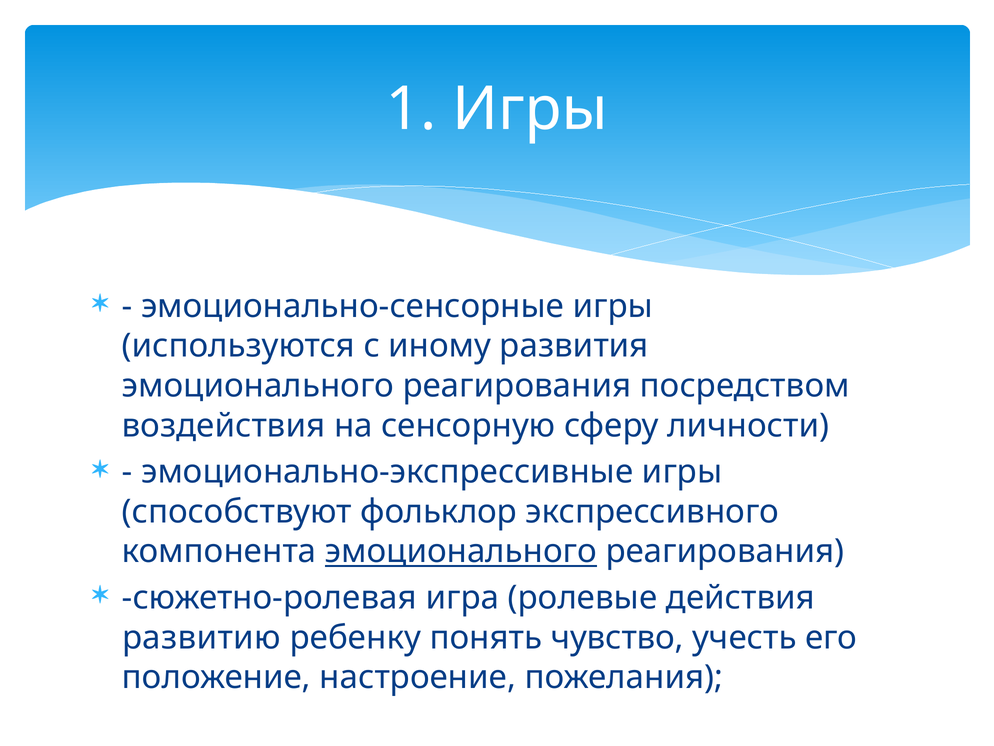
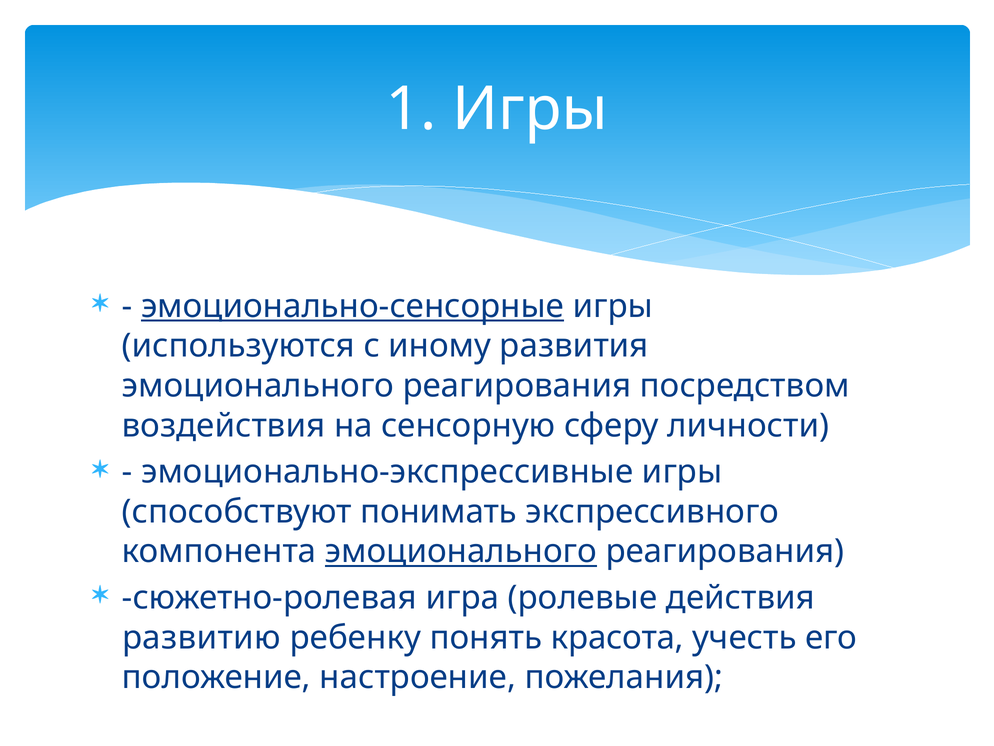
эмоционально-сенсорные underline: none -> present
фольклор: фольклор -> понимать
чувство: чувство -> красота
